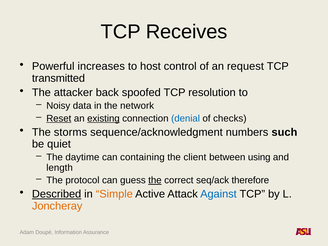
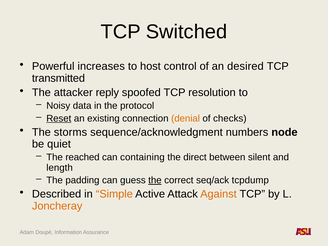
Receives: Receives -> Switched
request: request -> desired
back: back -> reply
network: network -> protocol
existing underline: present -> none
denial colour: blue -> orange
such: such -> node
daytime: daytime -> reached
client: client -> direct
using: using -> silent
protocol: protocol -> padding
therefore: therefore -> tcpdump
Described underline: present -> none
Against colour: blue -> orange
